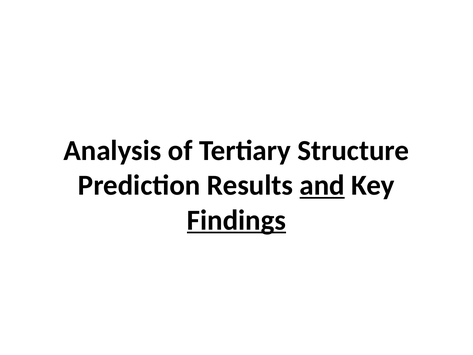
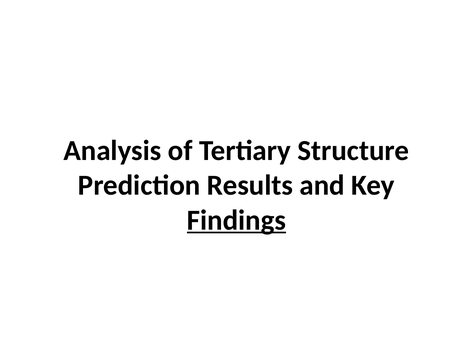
and underline: present -> none
